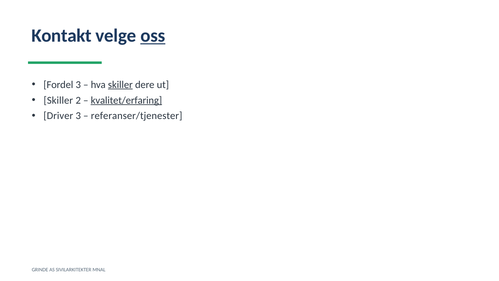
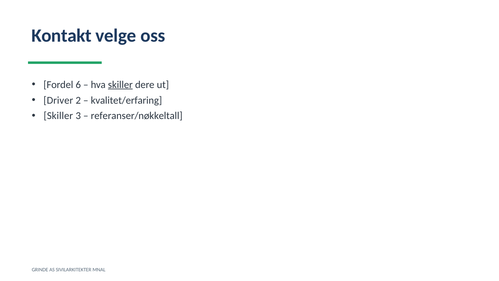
oss underline: present -> none
Fordel 3: 3 -> 6
Skiller at (58, 100): Skiller -> Driver
kvalitet/erfaring underline: present -> none
Driver at (58, 116): Driver -> Skiller
referanser/tjenester: referanser/tjenester -> referanser/nøkkeltall
